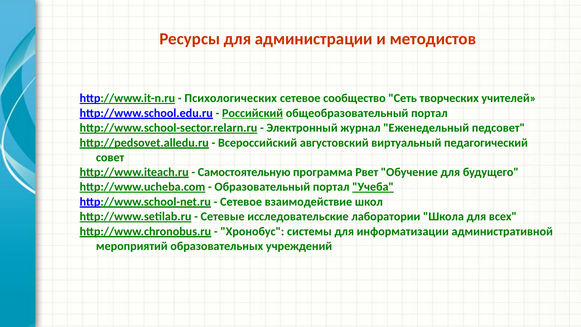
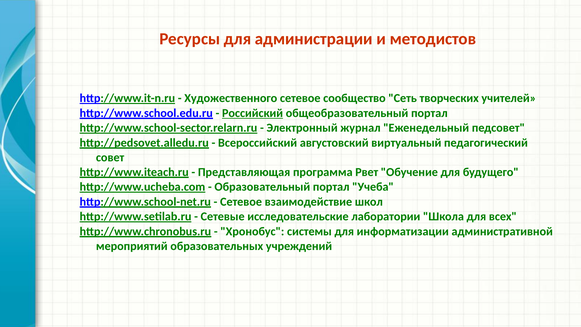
Психологических: Психологических -> Художественного
Самостоятельную: Самостоятельную -> Представляющая
Учеба underline: present -> none
